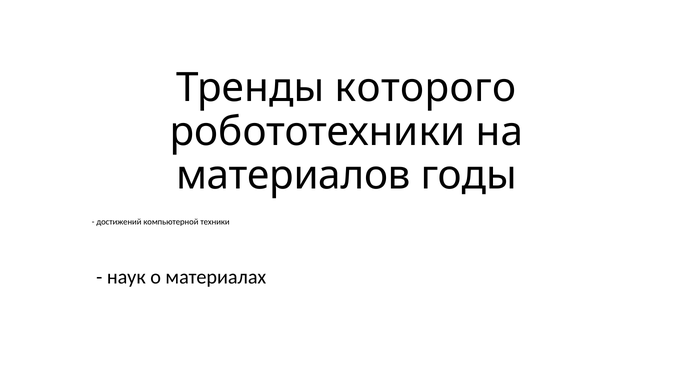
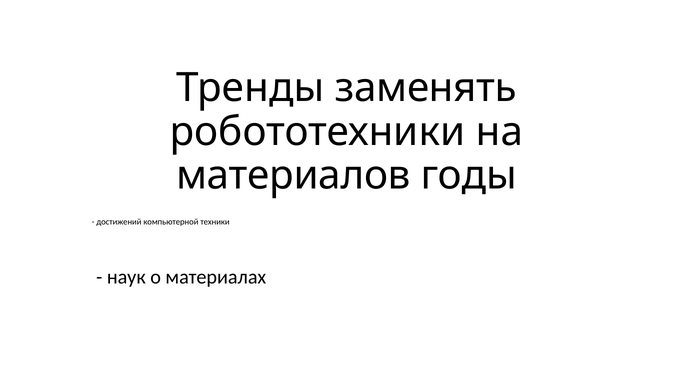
которого: которого -> заменять
